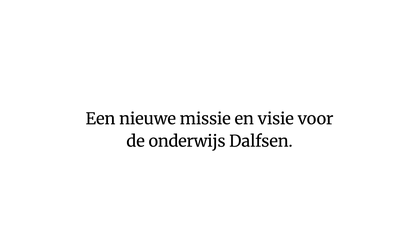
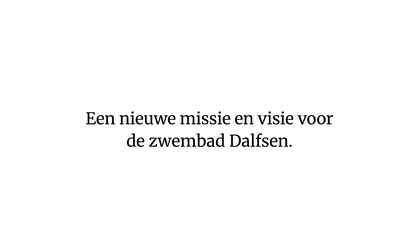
onderwijs: onderwijs -> zwembad
